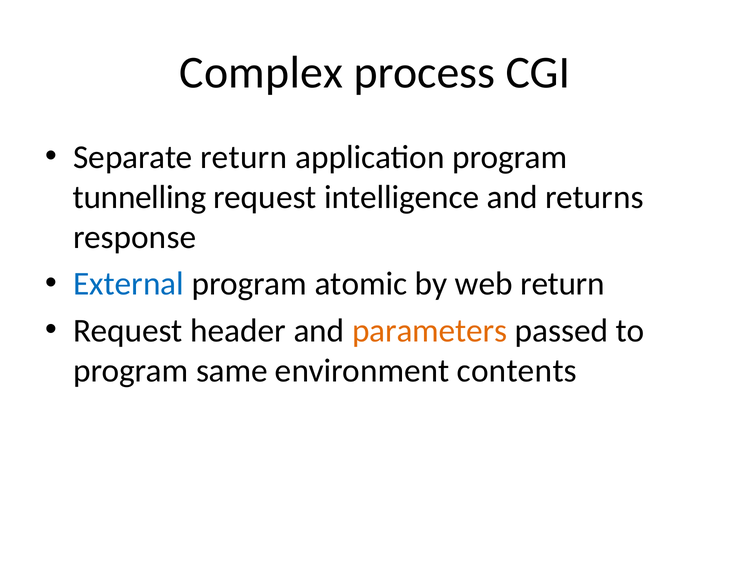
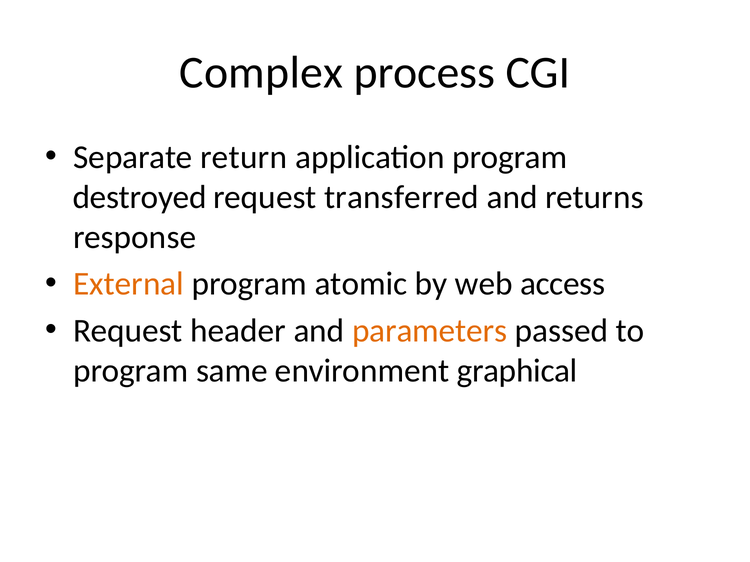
tunnelling: tunnelling -> destroyed
intelligence: intelligence -> transferred
External colour: blue -> orange
web return: return -> access
contents: contents -> graphical
